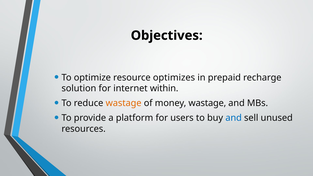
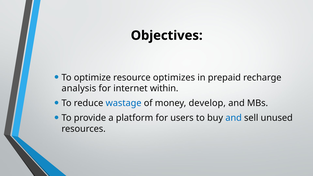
solution: solution -> analysis
wastage at (124, 103) colour: orange -> blue
money wastage: wastage -> develop
